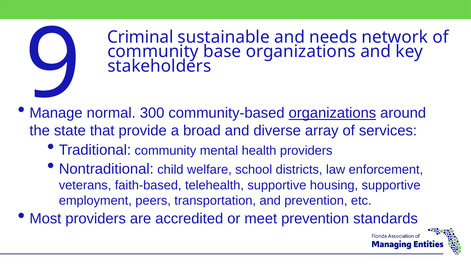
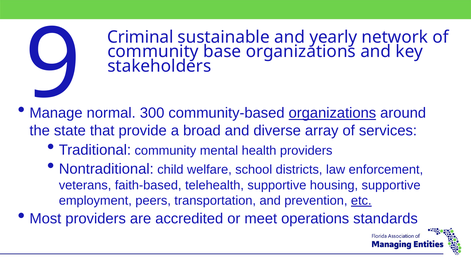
needs: needs -> yearly
etc underline: none -> present
meet prevention: prevention -> operations
